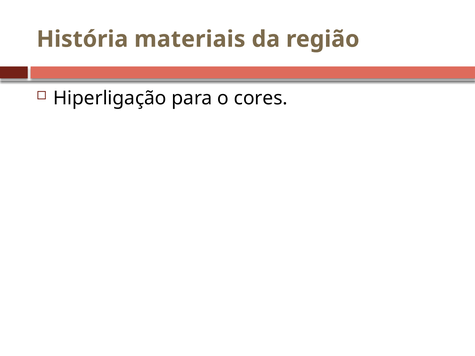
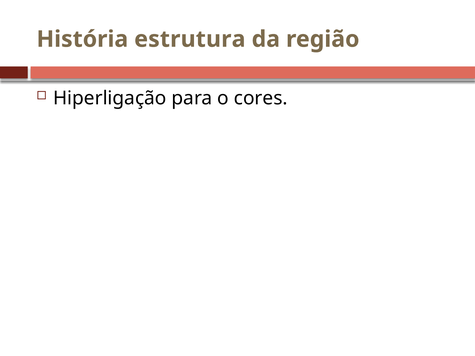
materiais: materiais -> estrutura
